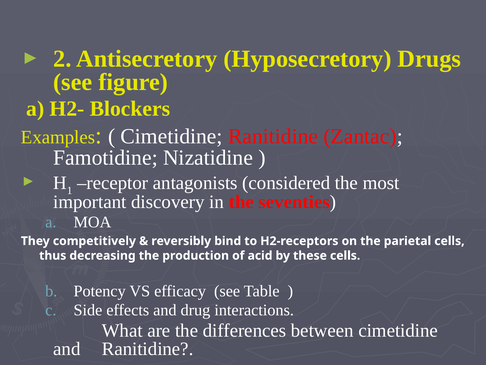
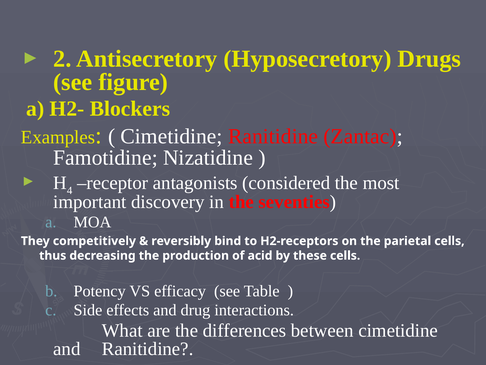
1: 1 -> 4
